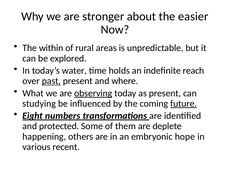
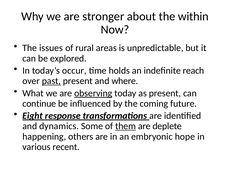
easier: easier -> within
within: within -> issues
water: water -> occur
studying: studying -> continue
future underline: present -> none
numbers: numbers -> response
protected: protected -> dynamics
them underline: none -> present
